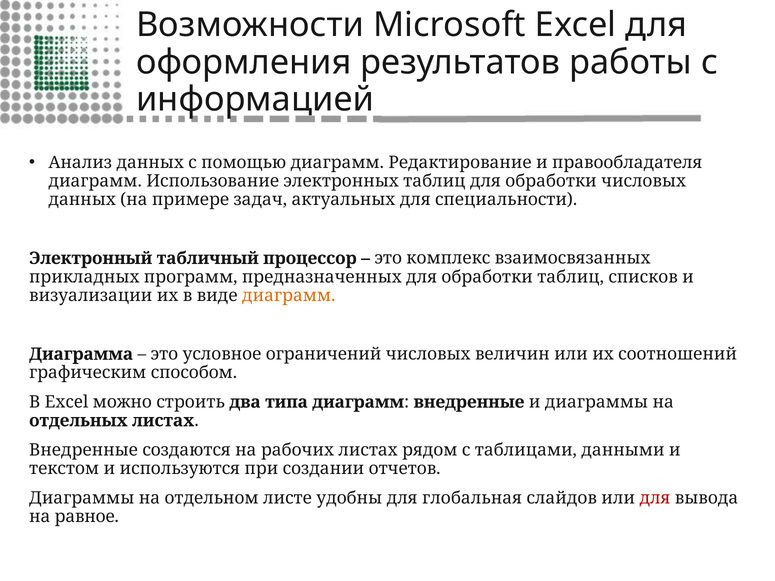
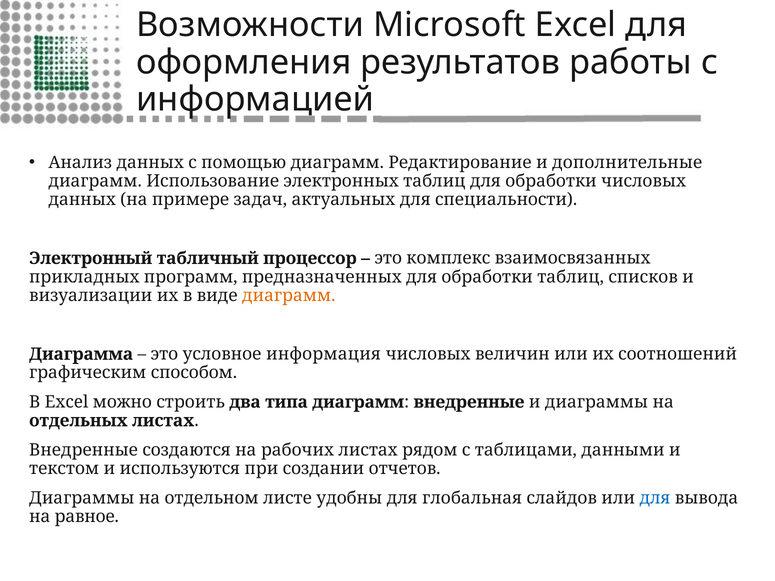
правообладателя: правообладателя -> дополнительные
ограничений: ограничений -> информация
для at (655, 498) colour: red -> blue
